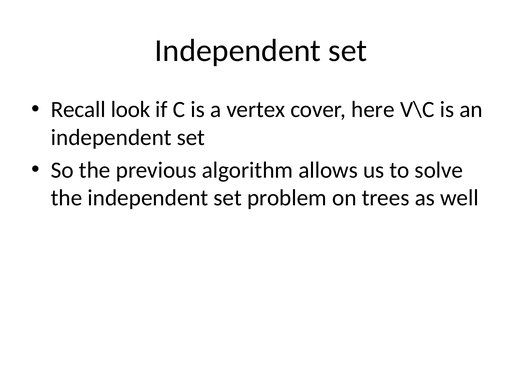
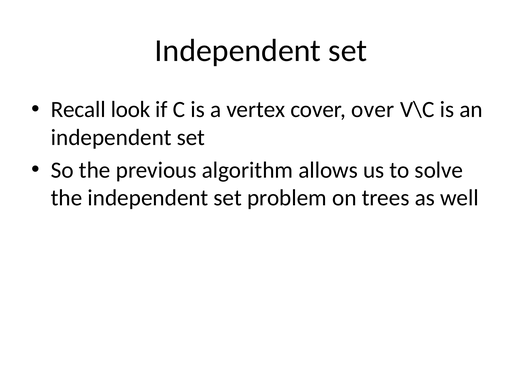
here: here -> over
